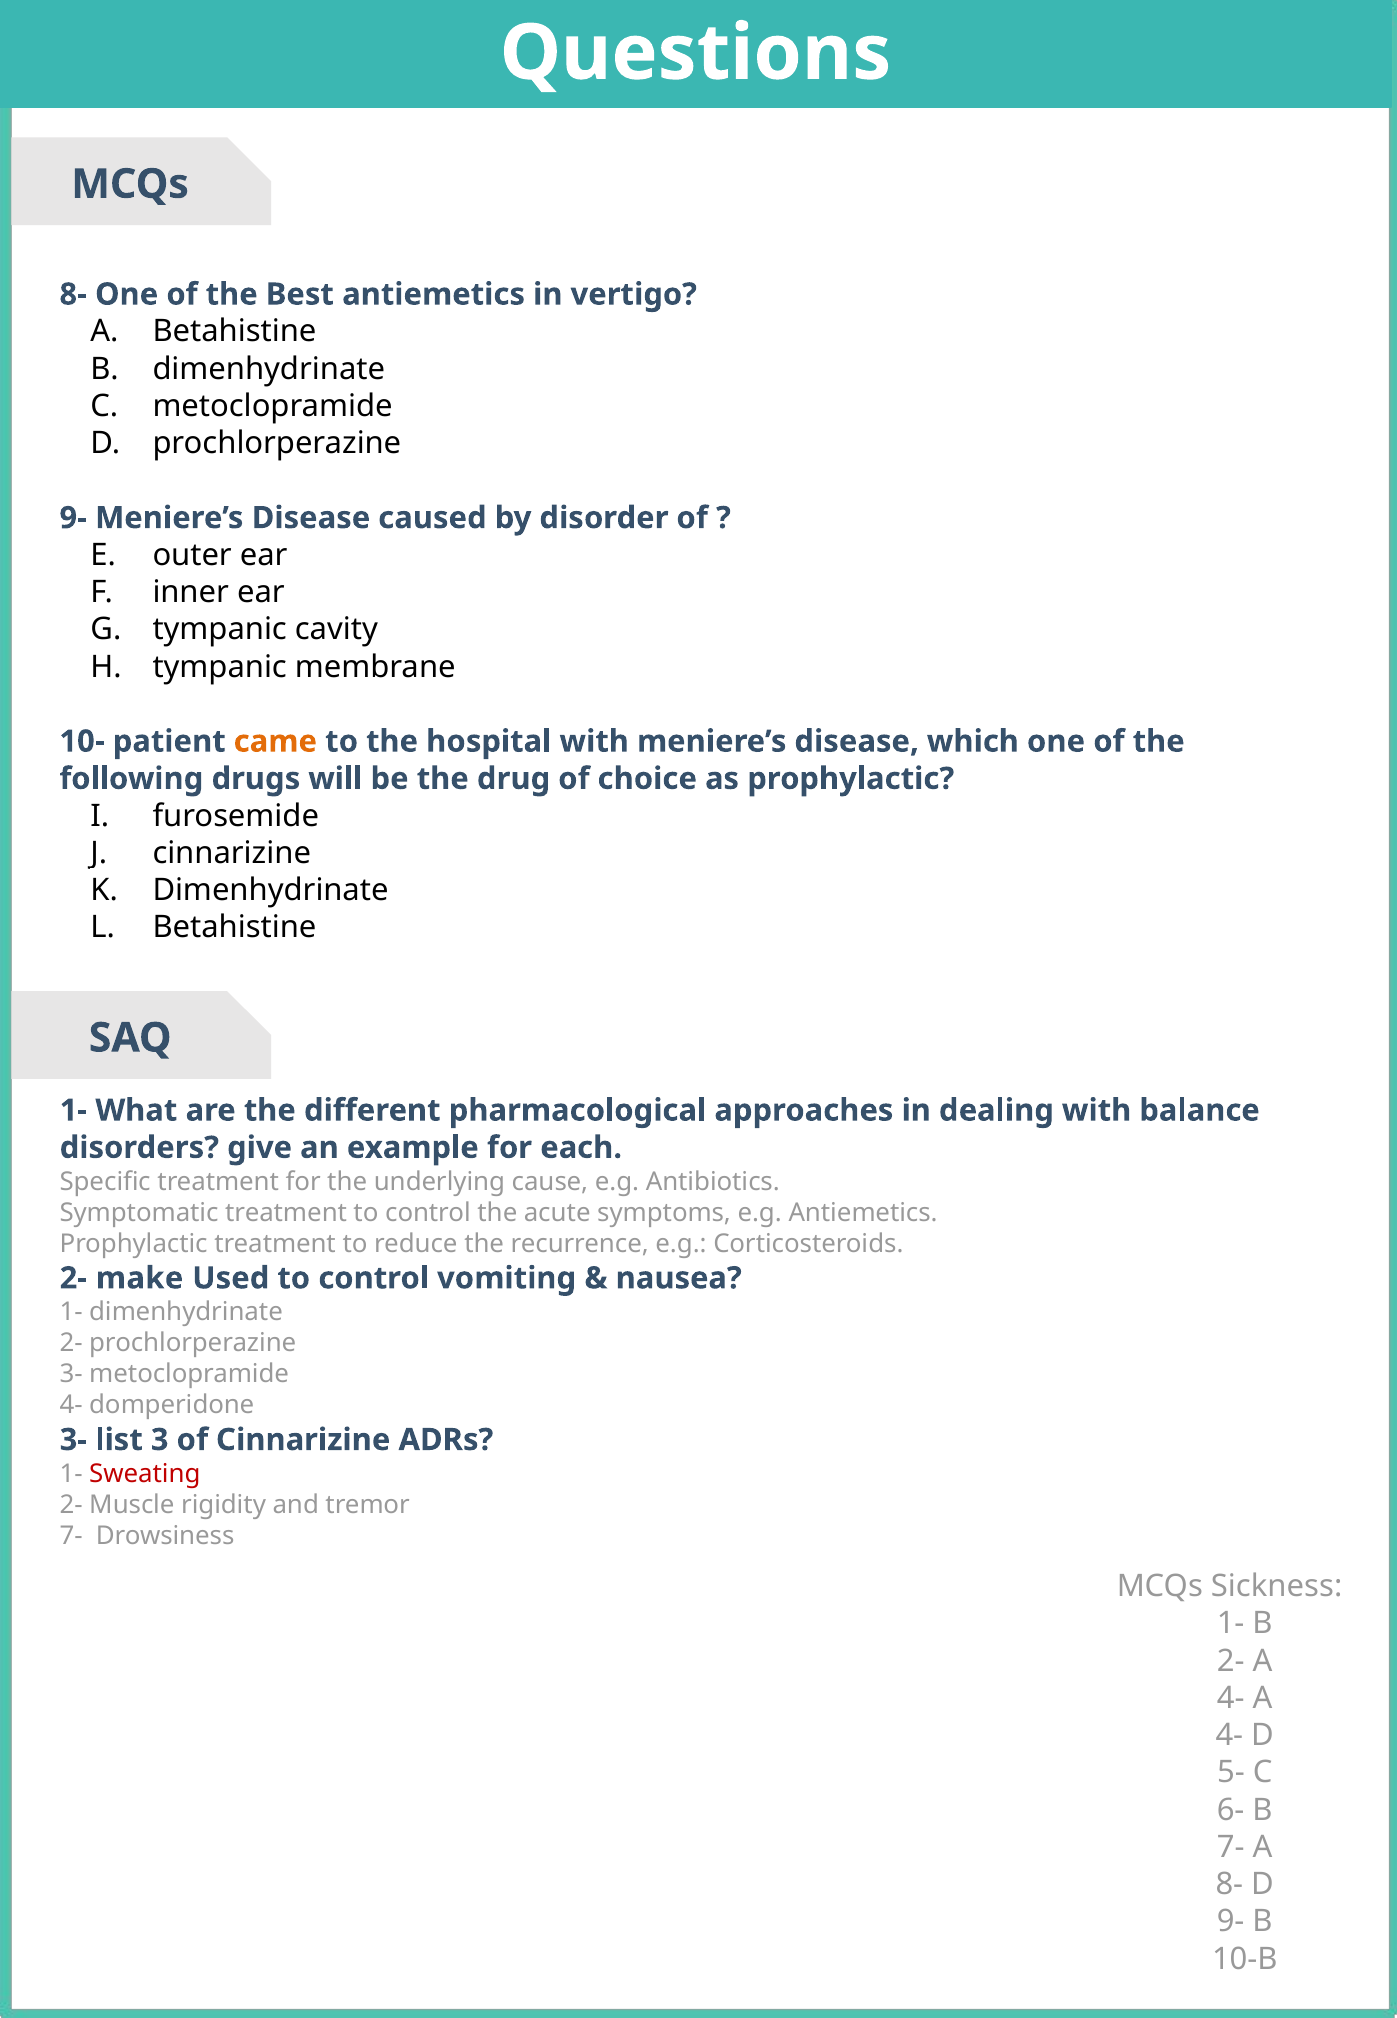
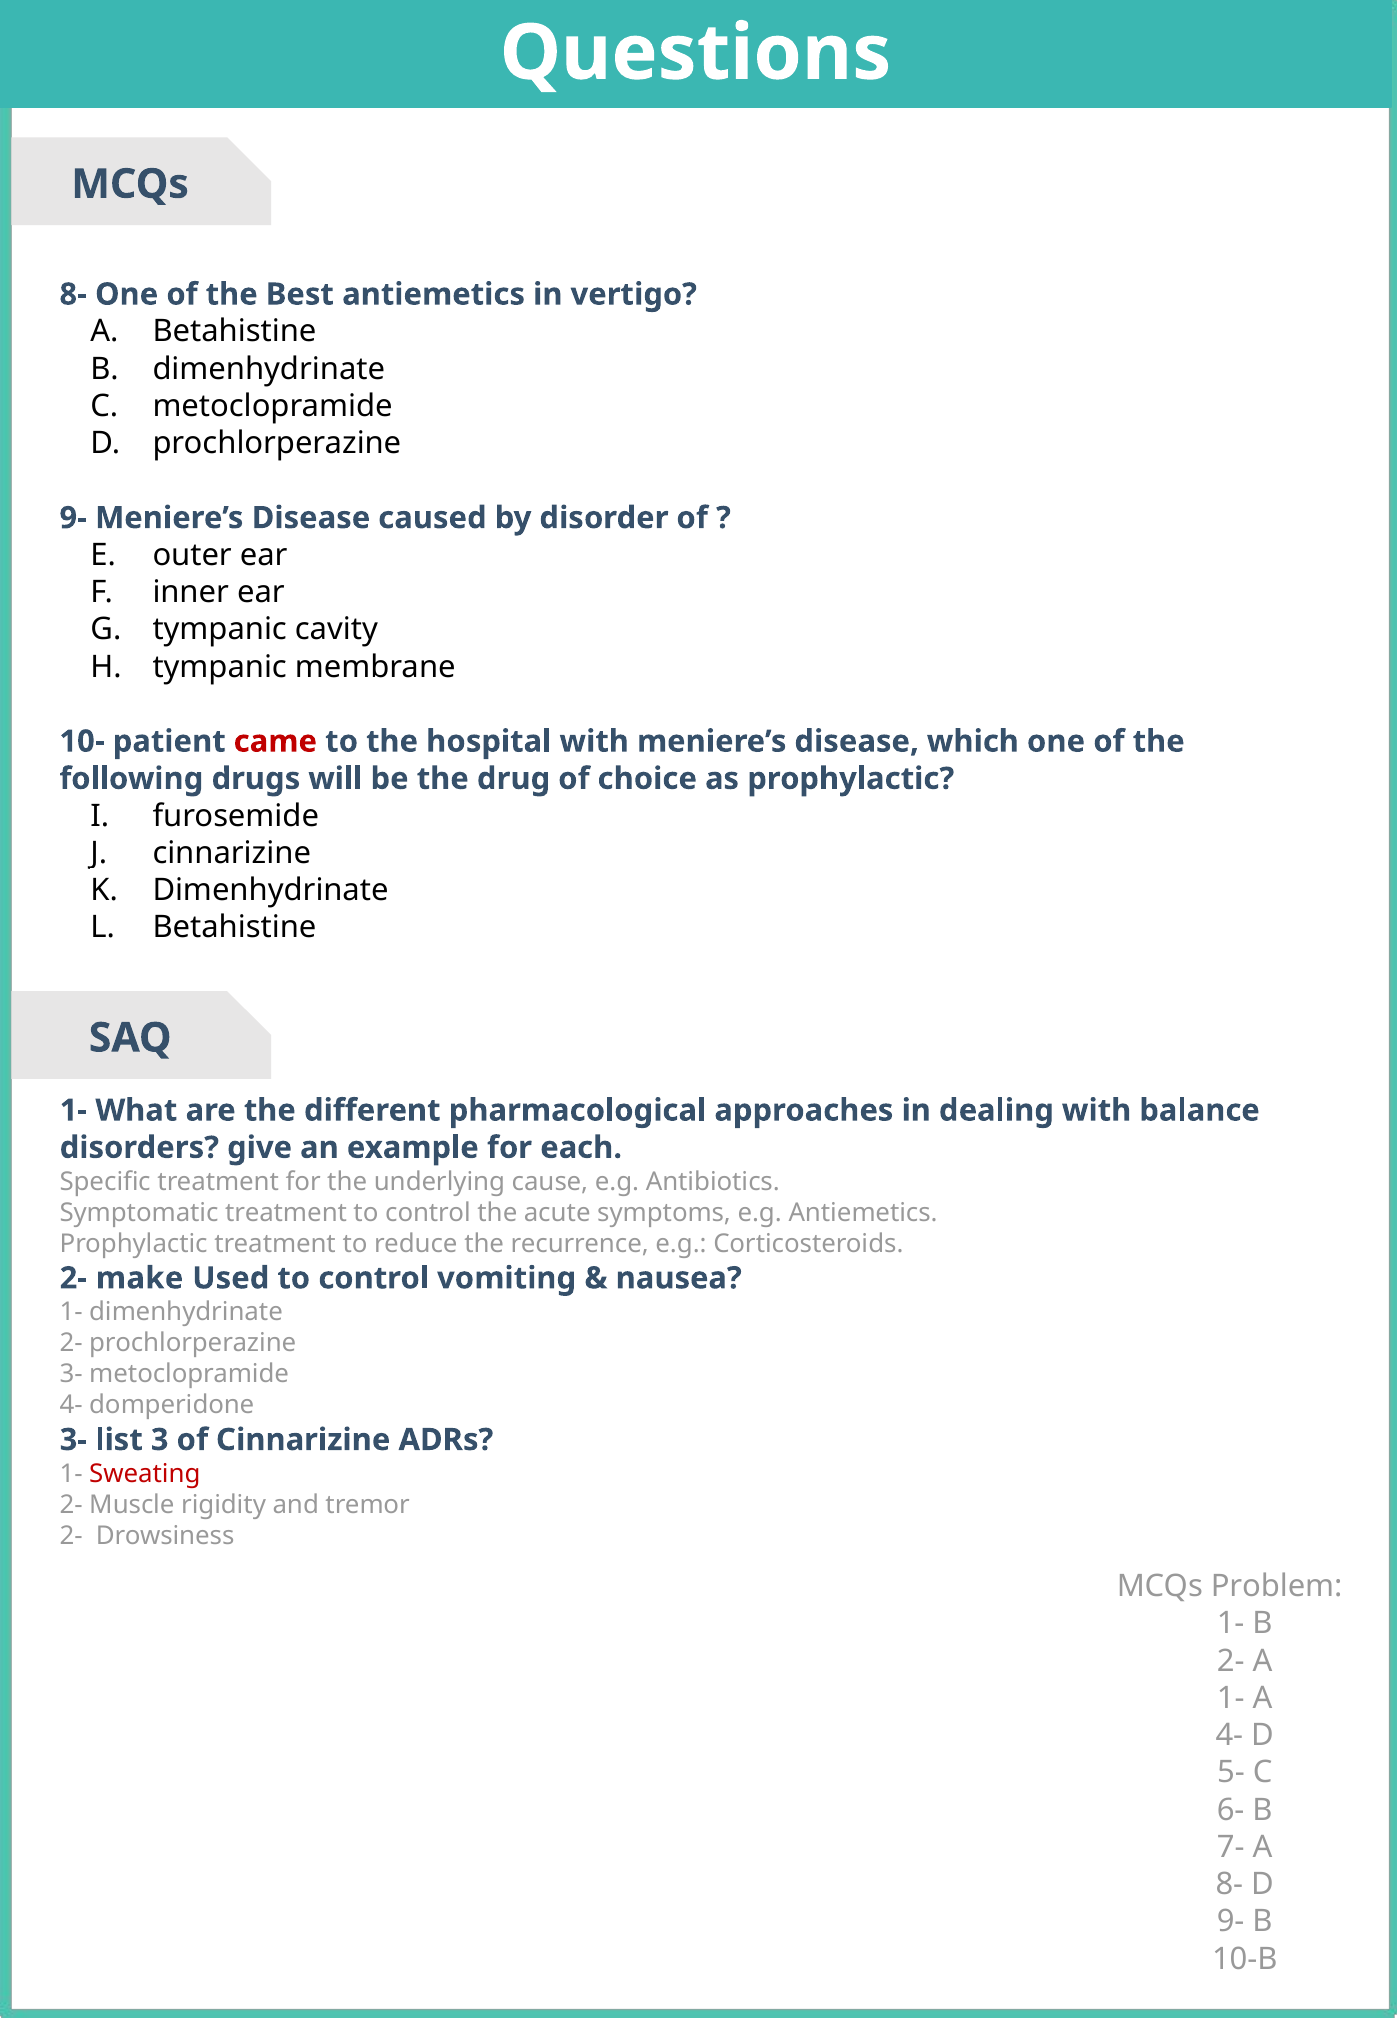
came colour: orange -> red
7- at (71, 1536): 7- -> 2-
Sickness: Sickness -> Problem
4- at (1231, 1698): 4- -> 1-
